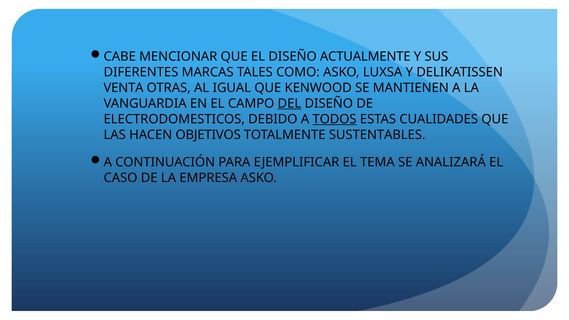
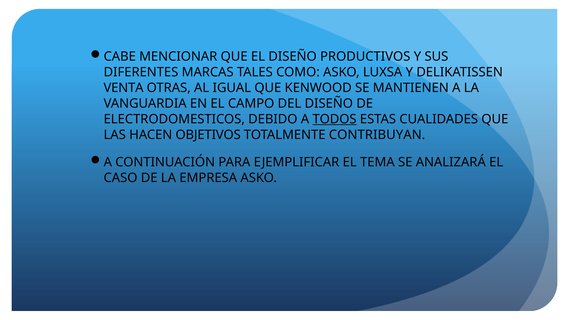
ACTUALMENTE: ACTUALMENTE -> PRODUCTIVOS
DEL underline: present -> none
SUSTENTABLES: SUSTENTABLES -> CONTRIBUYAN
